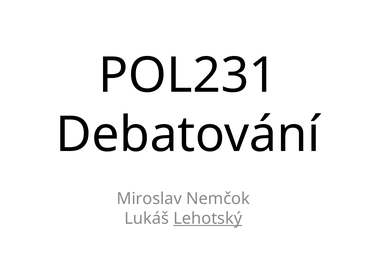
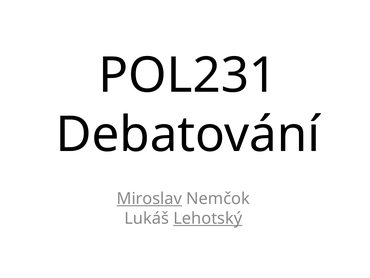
Miroslav underline: none -> present
